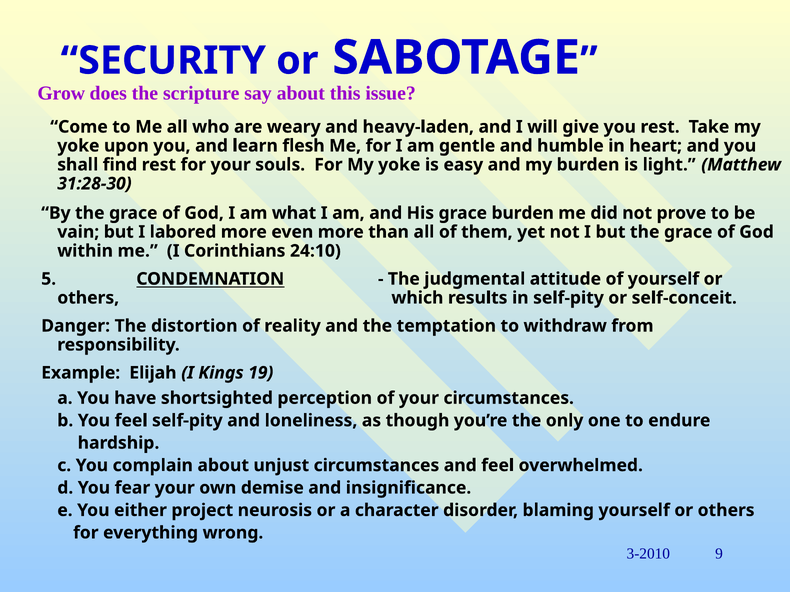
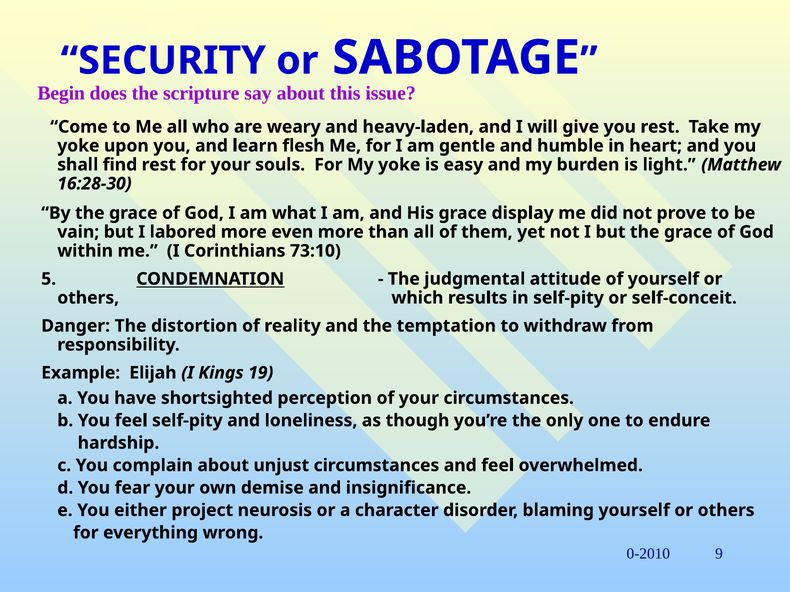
Grow: Grow -> Begin
31:28-30: 31:28-30 -> 16:28-30
grace burden: burden -> display
24:10: 24:10 -> 73:10
3-2010: 3-2010 -> 0-2010
